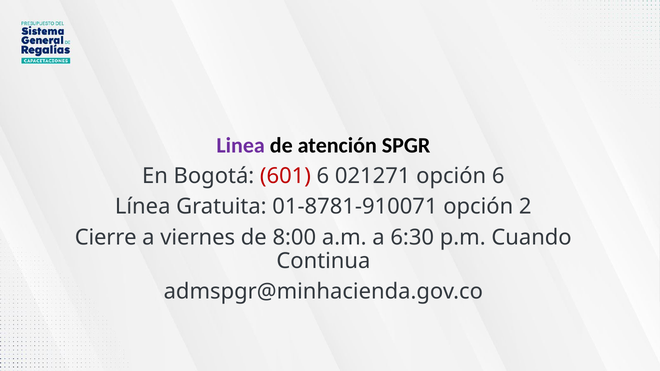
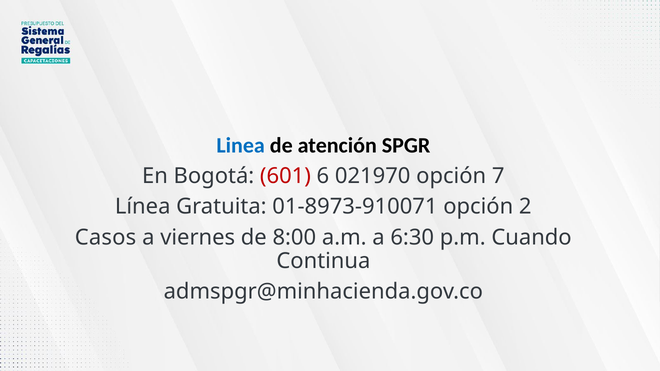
Linea colour: purple -> blue
021271: 021271 -> 021970
opción 6: 6 -> 7
01-8781-910071: 01-8781-910071 -> 01-8973-910071
Cierre: Cierre -> Casos
